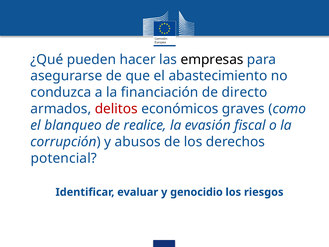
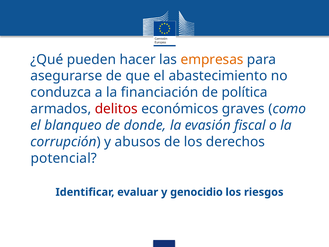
empresas colour: black -> orange
directo: directo -> política
realice: realice -> donde
